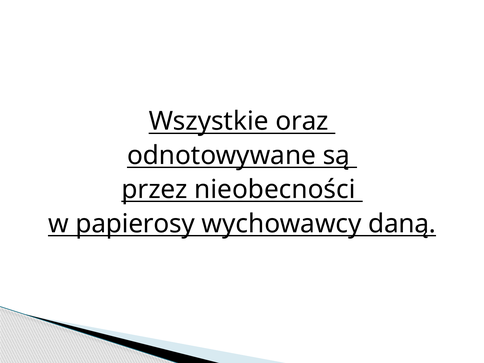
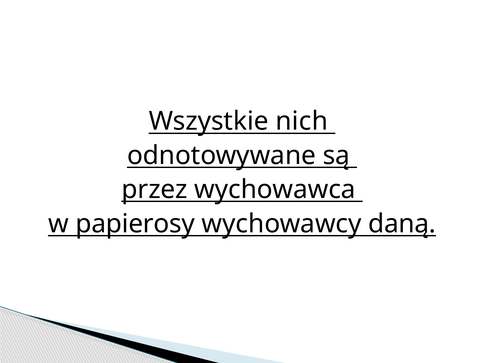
oraz: oraz -> nich
nieobecności: nieobecności -> wychowawca
